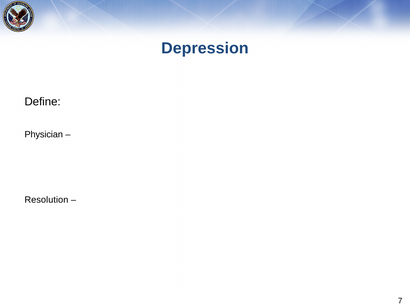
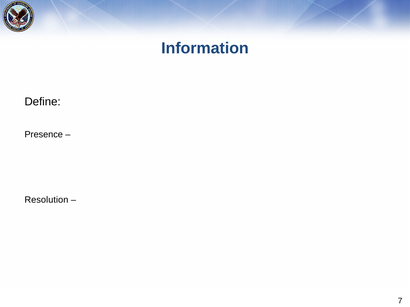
Depression: Depression -> Information
Physician: Physician -> Presence
